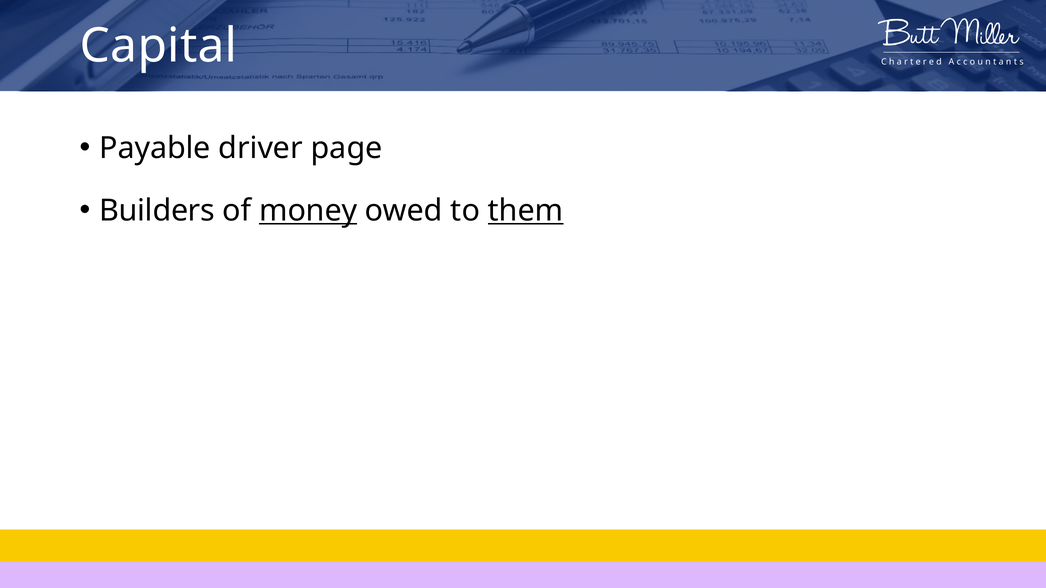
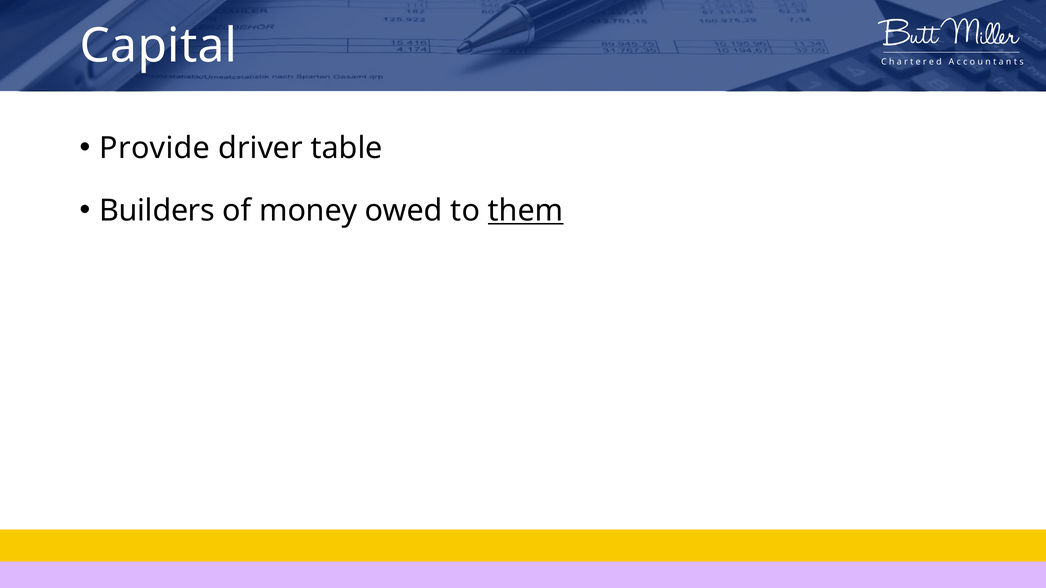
Payable: Payable -> Provide
page: page -> table
money underline: present -> none
